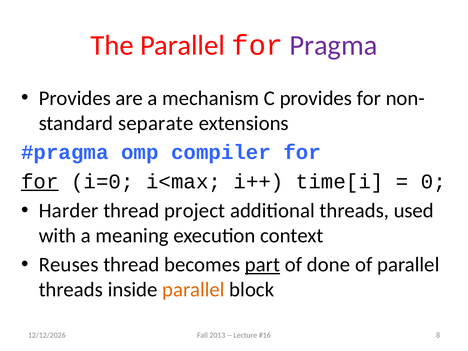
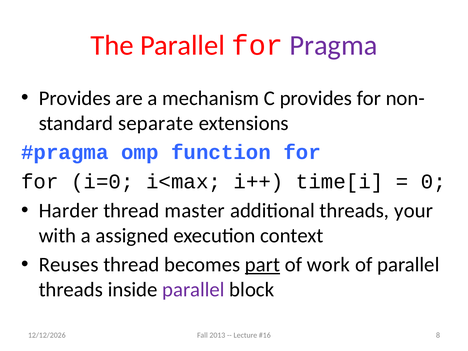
compiler: compiler -> function
for at (40, 181) underline: present -> none
project: project -> master
used: used -> your
meaning: meaning -> assigned
done: done -> work
parallel at (193, 290) colour: orange -> purple
